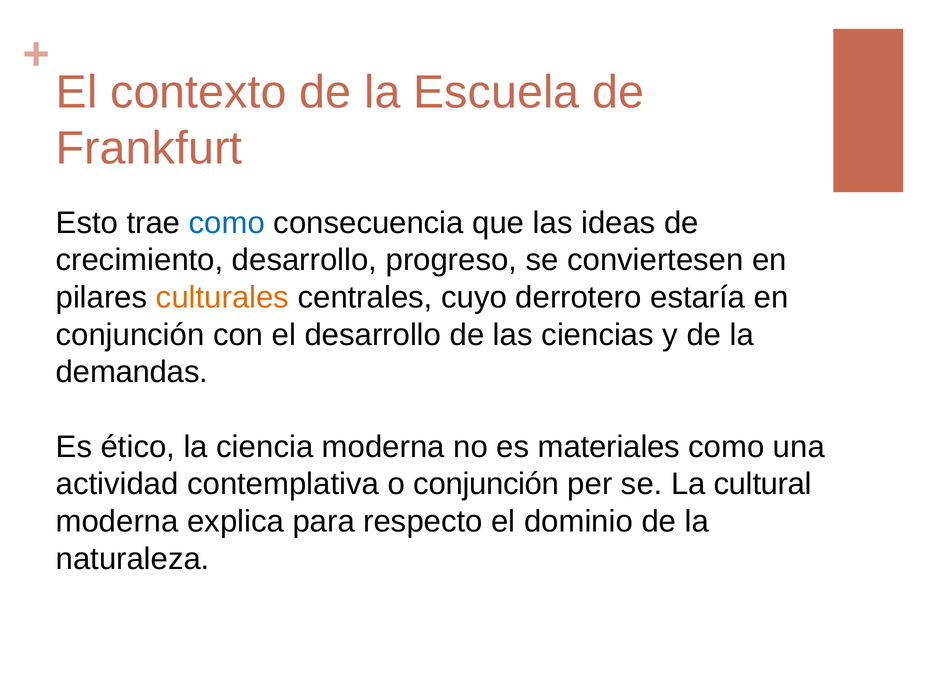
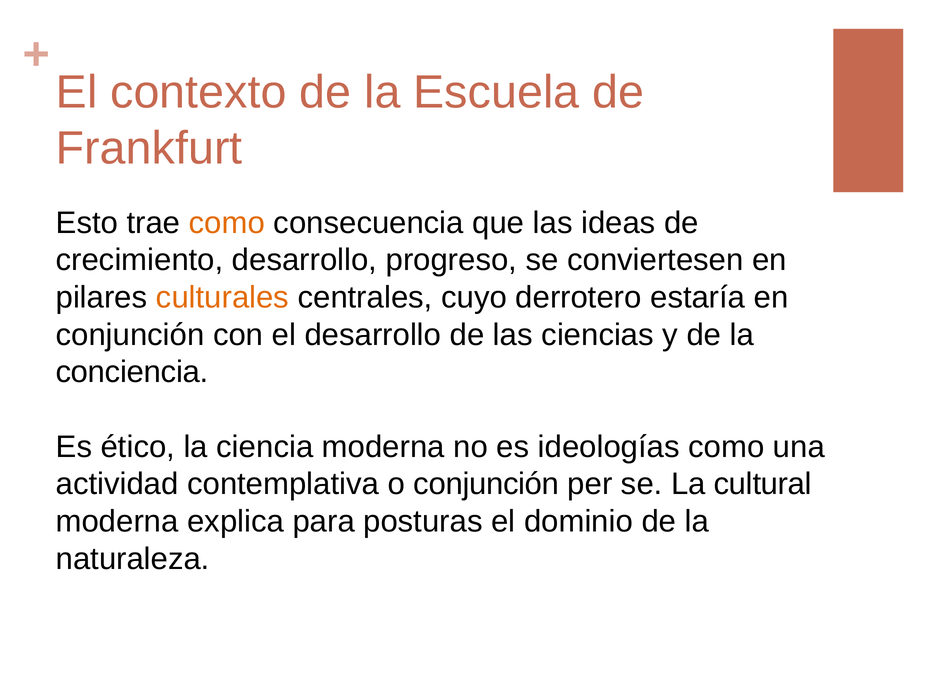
como at (227, 223) colour: blue -> orange
demandas: demandas -> conciencia
materiales: materiales -> ideologías
respecto: respecto -> posturas
